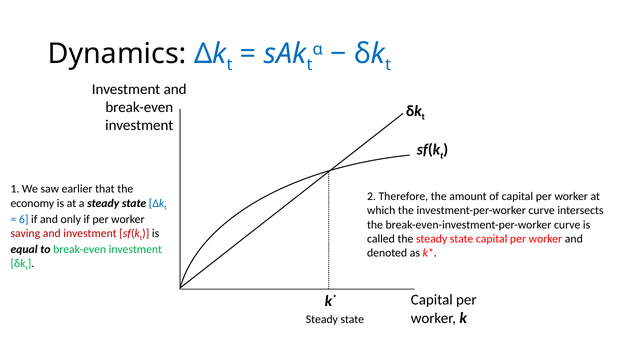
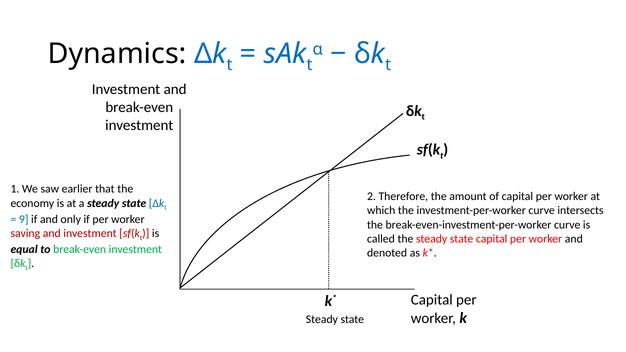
6: 6 -> 9
